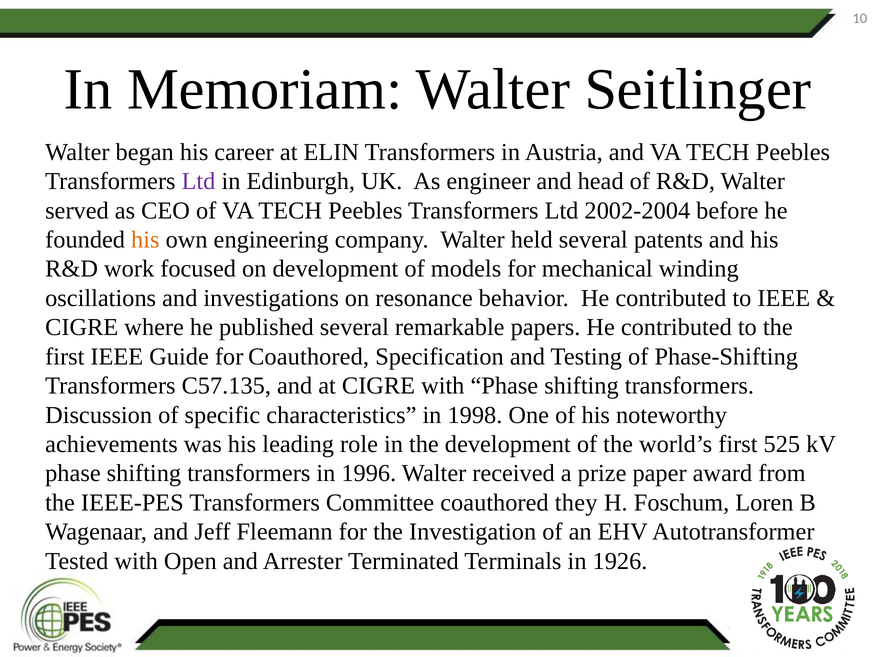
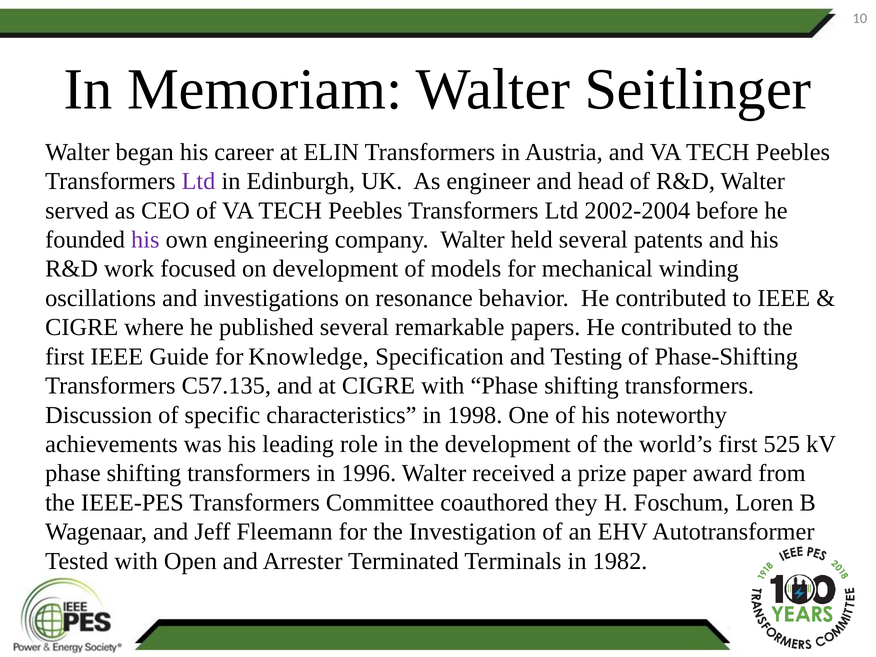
his at (145, 240) colour: orange -> purple
for Coauthored: Coauthored -> Knowledge
1926: 1926 -> 1982
